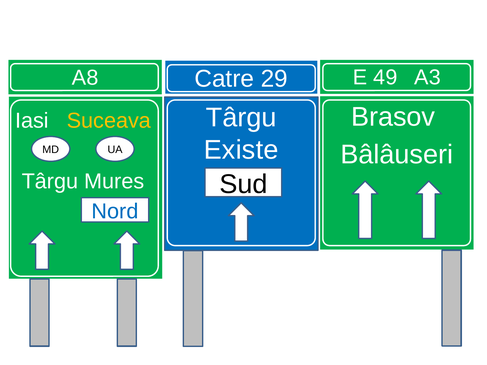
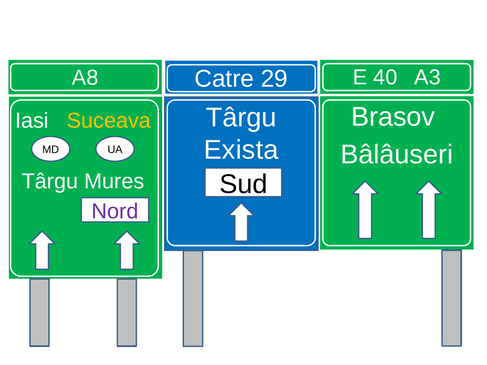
49: 49 -> 40
Existe: Existe -> Exista
Nord colour: blue -> purple
